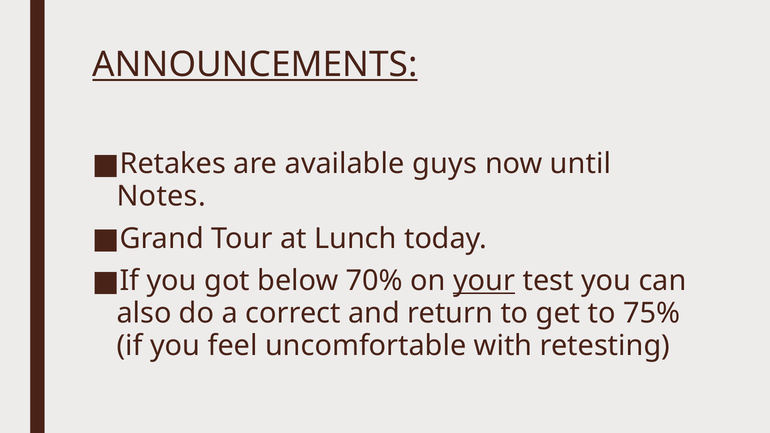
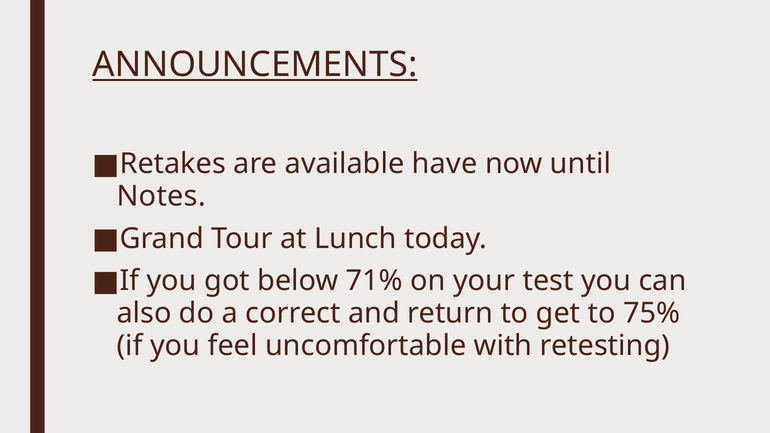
guys: guys -> have
70%: 70% -> 71%
your underline: present -> none
